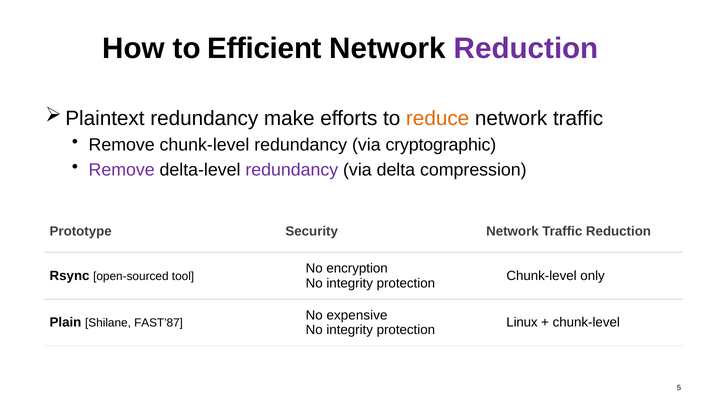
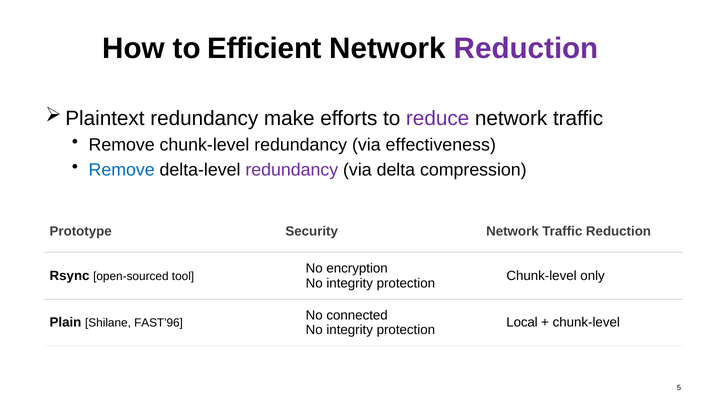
reduce colour: orange -> purple
cryptographic: cryptographic -> effectiveness
Remove at (122, 170) colour: purple -> blue
expensive: expensive -> connected
FAST’87: FAST’87 -> FAST’96
Linux: Linux -> Local
